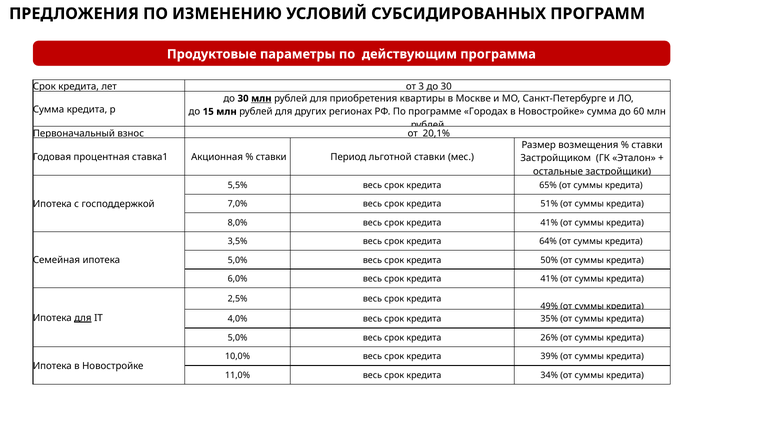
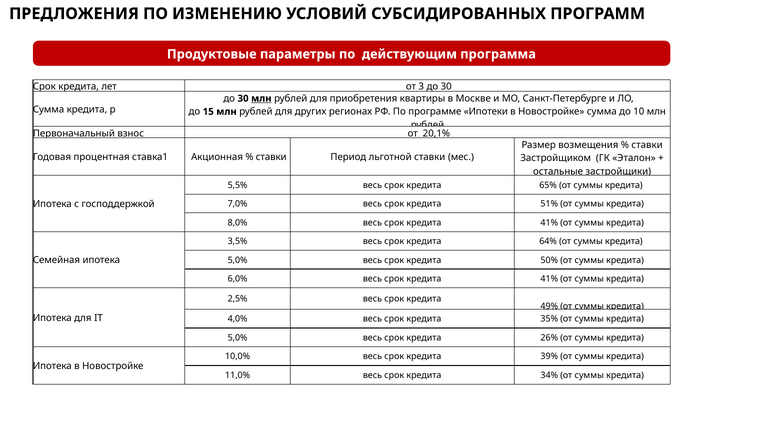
Городах: Городах -> Ипотеки
60: 60 -> 10
для at (83, 317) underline: present -> none
